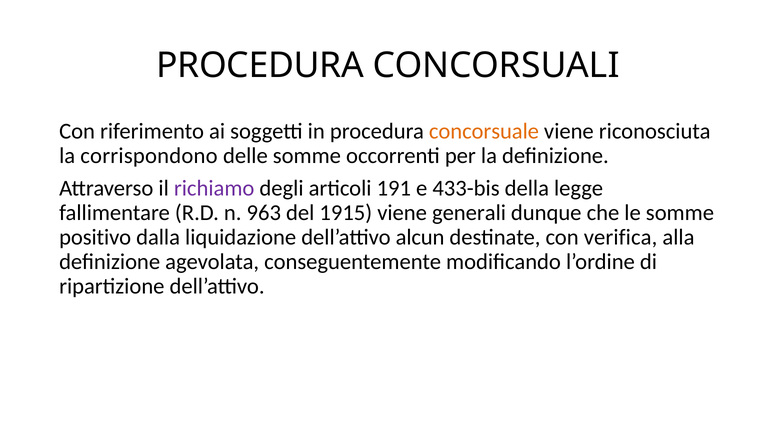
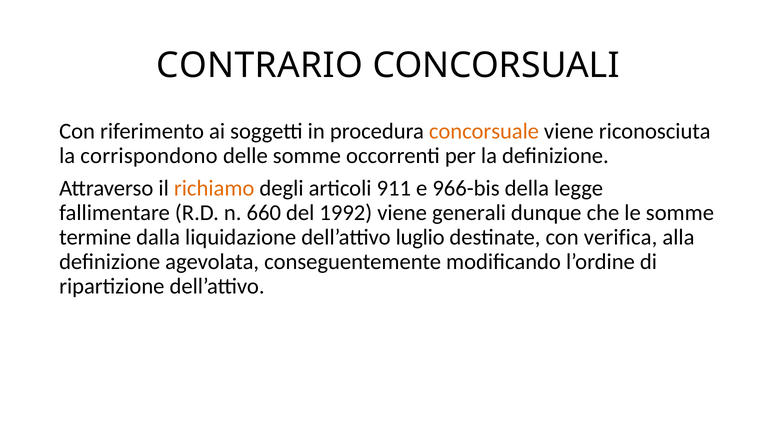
PROCEDURA at (260, 65): PROCEDURA -> CONTRARIO
richiamo colour: purple -> orange
191: 191 -> 911
433-bis: 433-bis -> 966-bis
963: 963 -> 660
1915: 1915 -> 1992
positivo: positivo -> termine
alcun: alcun -> luglio
